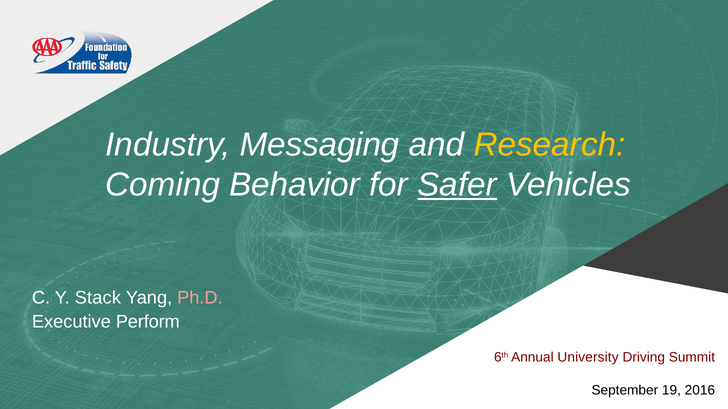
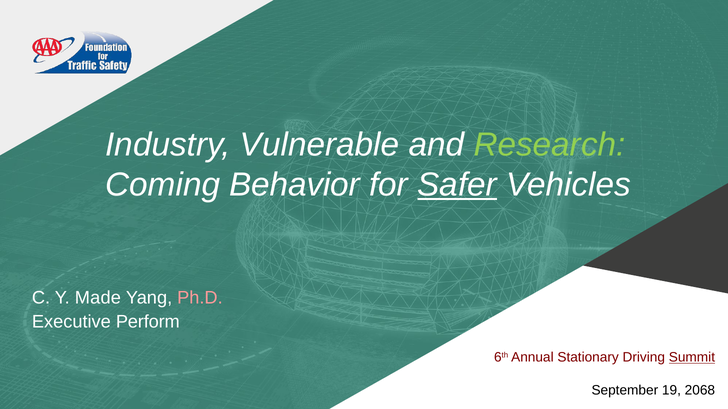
Messaging: Messaging -> Vulnerable
Research colour: yellow -> light green
Stack: Stack -> Made
University: University -> Stationary
Summit underline: none -> present
2016: 2016 -> 2068
